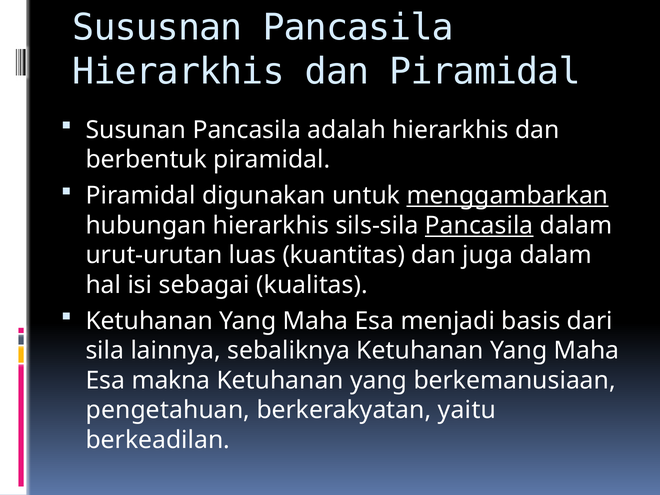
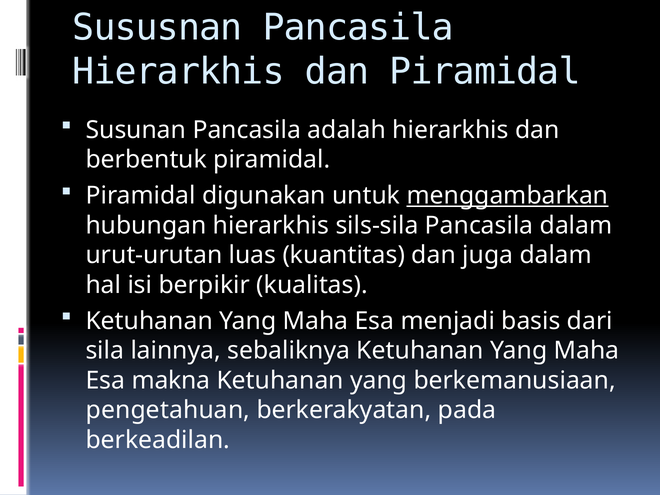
Pancasila at (479, 225) underline: present -> none
sebagai: sebagai -> berpikir
yaitu: yaitu -> pada
